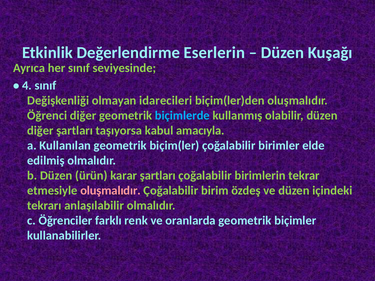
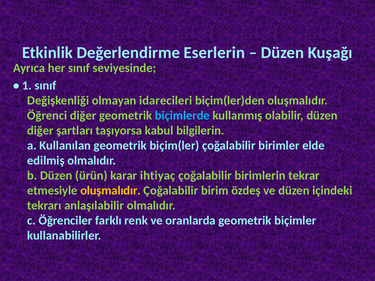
4: 4 -> 1
amacıyla: amacıyla -> bilgilerin
karar şartları: şartları -> ihtiyaç
oluşmalıdır at (111, 191) colour: pink -> yellow
